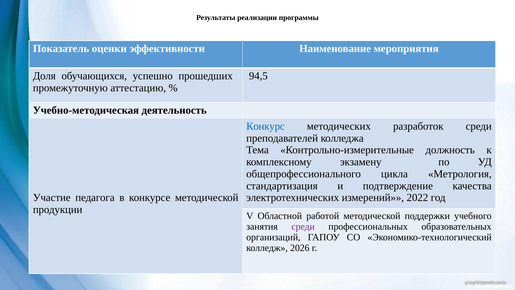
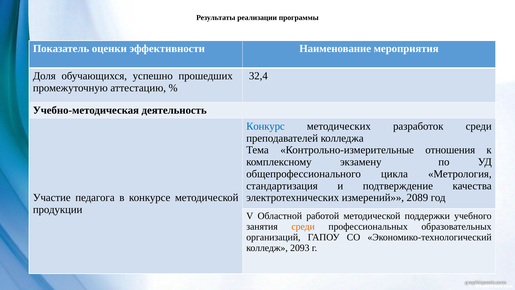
94,5: 94,5 -> 32,4
должность: должность -> отношения
2022: 2022 -> 2089
среди at (303, 226) colour: purple -> orange
2026: 2026 -> 2093
